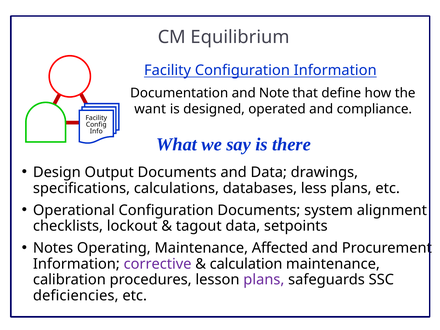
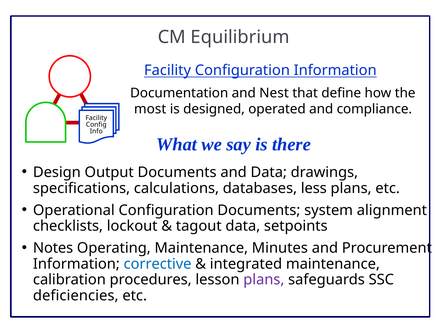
Note: Note -> Nest
want: want -> most
Affected: Affected -> Minutes
corrective colour: purple -> blue
calculation: calculation -> integrated
